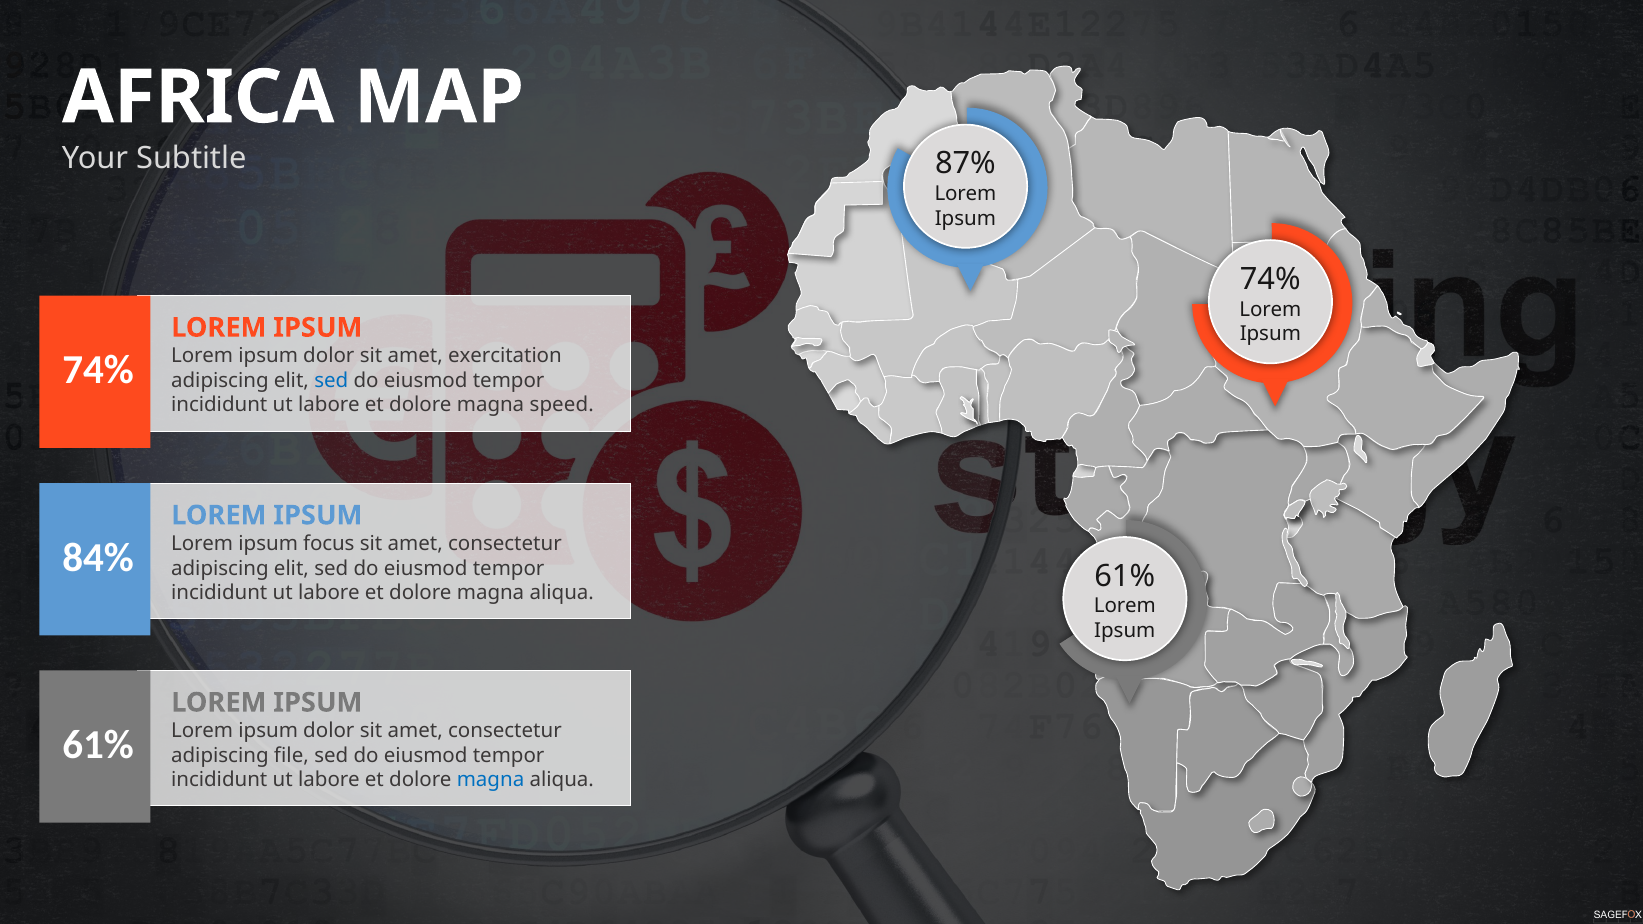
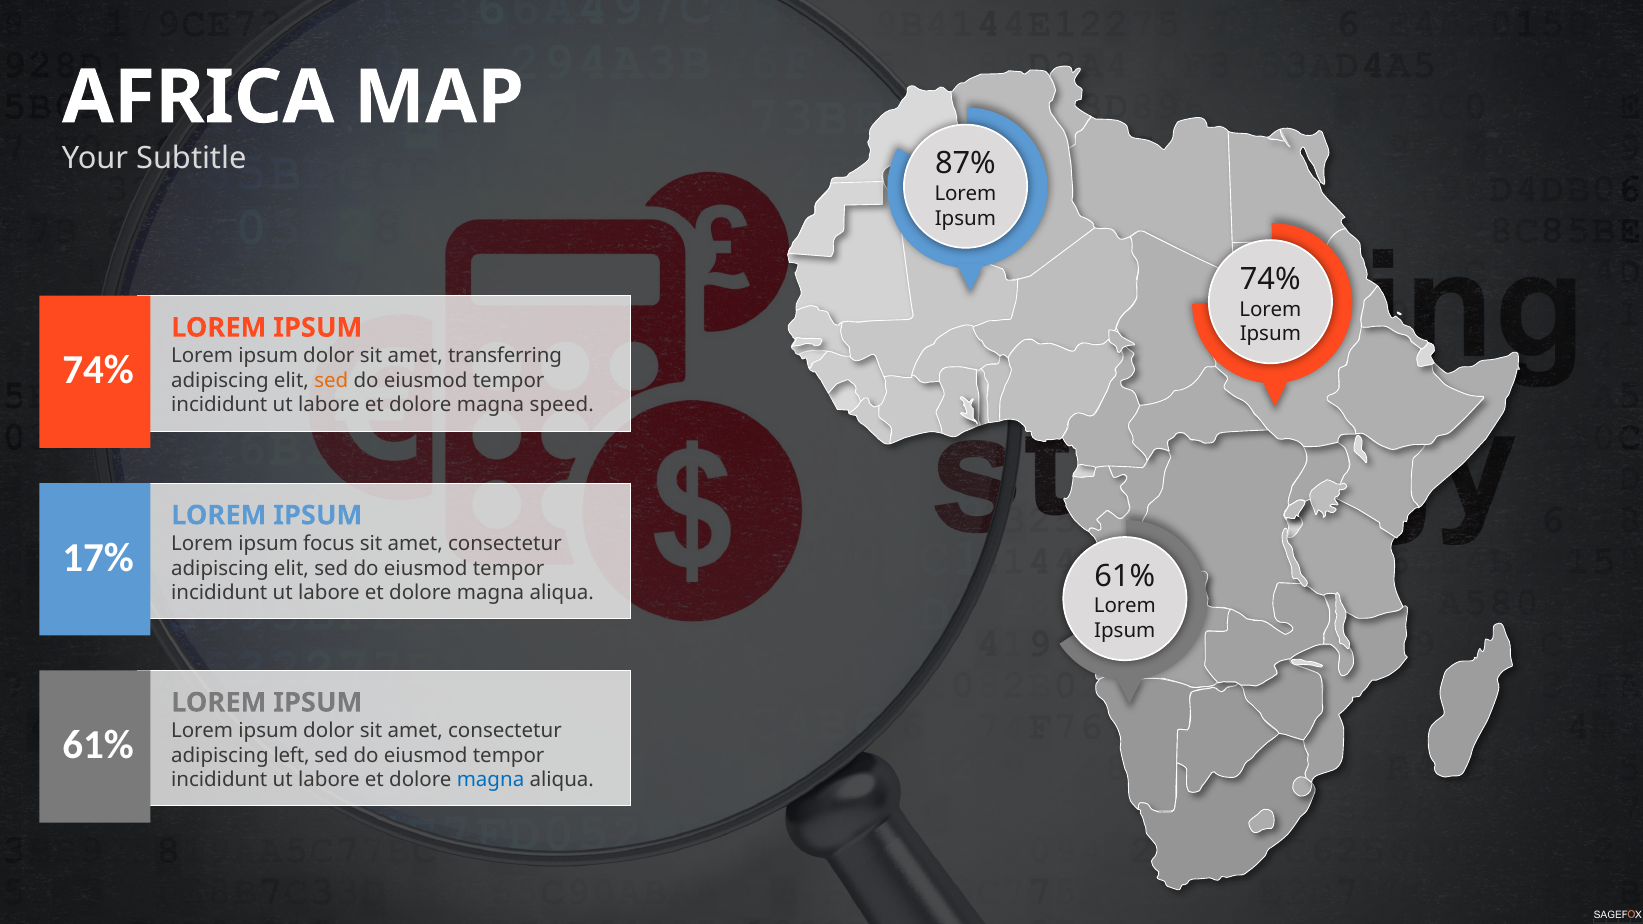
exercitation: exercitation -> transferring
sed at (331, 381) colour: blue -> orange
84%: 84% -> 17%
file: file -> left
